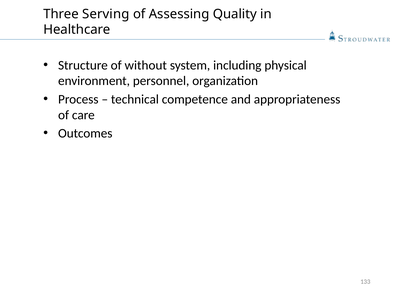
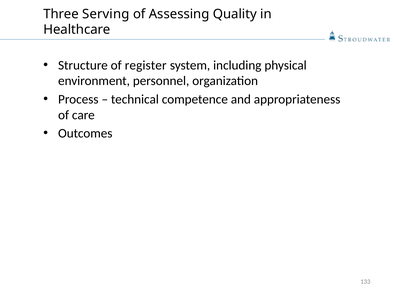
without: without -> register
